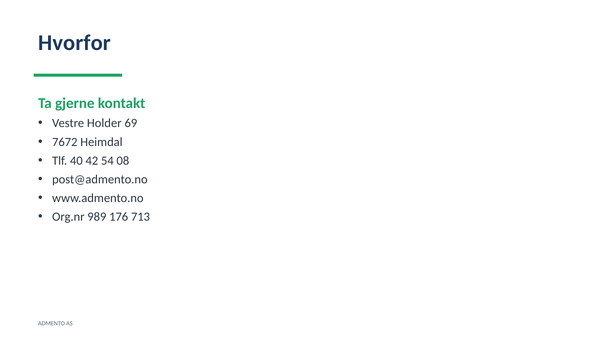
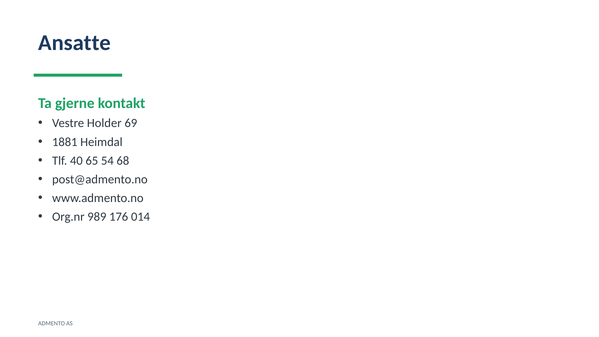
Hvorfor: Hvorfor -> Ansatte
7672: 7672 -> 1881
42: 42 -> 65
08: 08 -> 68
713: 713 -> 014
